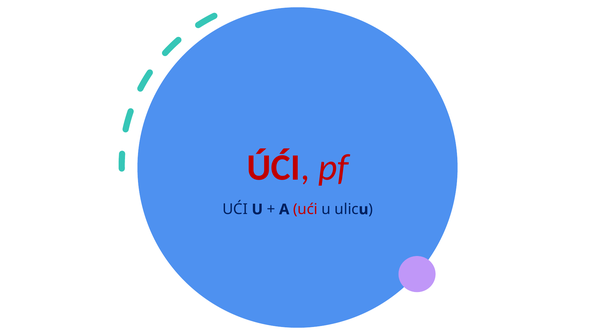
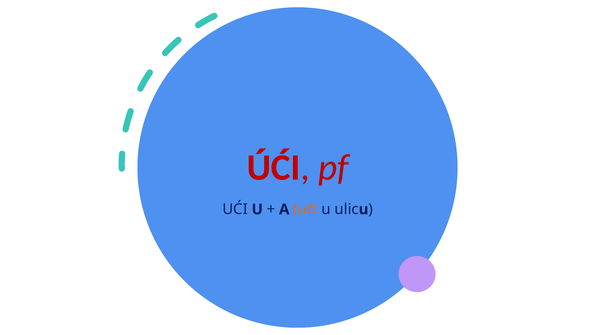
ući at (305, 209) colour: red -> orange
